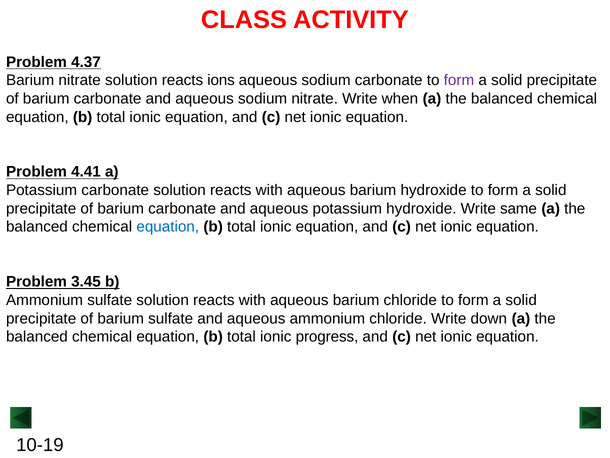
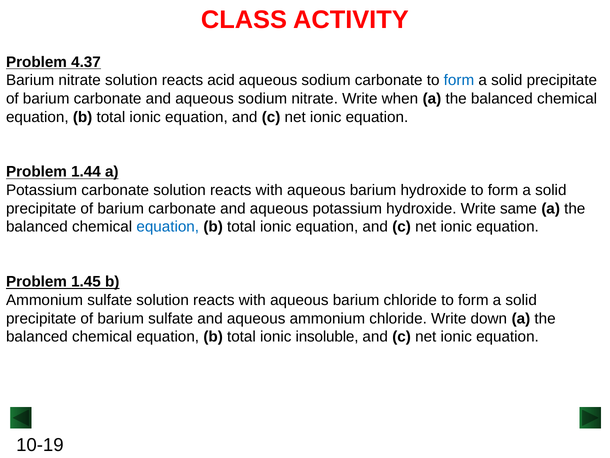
ions: ions -> acid
form at (459, 80) colour: purple -> blue
4.41: 4.41 -> 1.44
3.45: 3.45 -> 1.45
progress: progress -> insoluble
